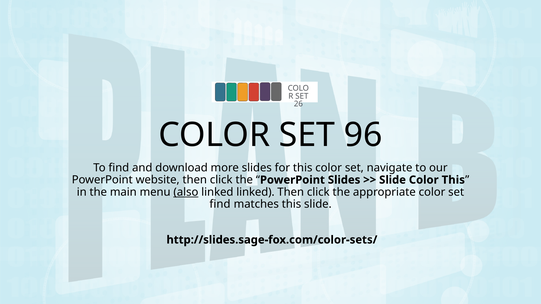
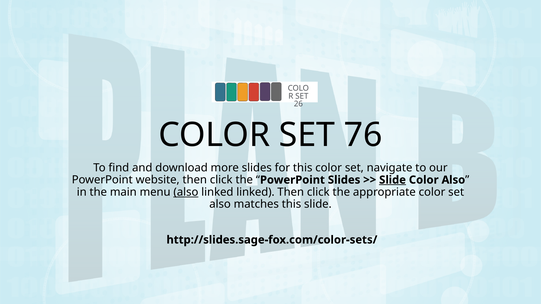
96: 96 -> 76
Slide at (393, 180) underline: none -> present
Color This: This -> Also
find at (220, 204): find -> also
